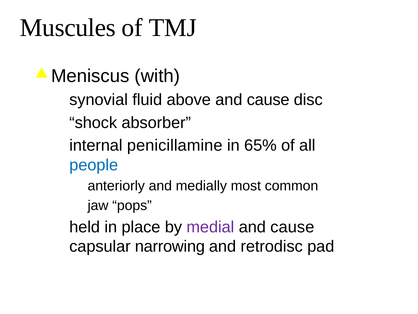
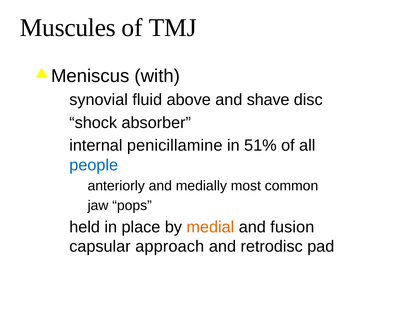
above and cause: cause -> shave
65%: 65% -> 51%
medial colour: purple -> orange
cause at (292, 227): cause -> fusion
narrowing: narrowing -> approach
